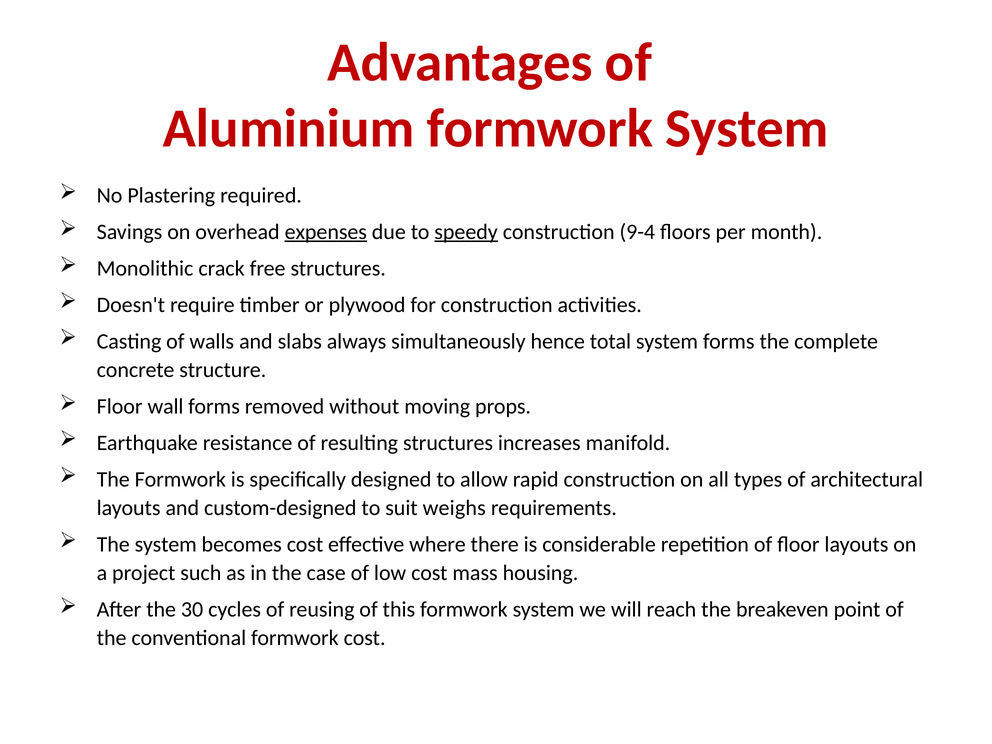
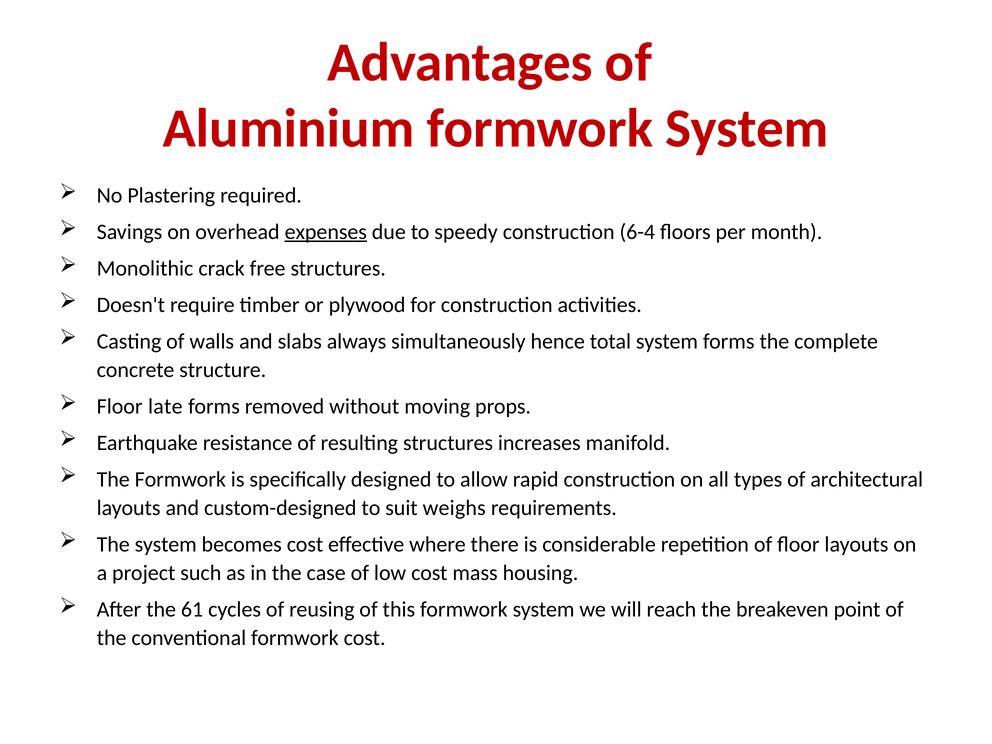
speedy underline: present -> none
9-4: 9-4 -> 6-4
wall: wall -> late
30: 30 -> 61
